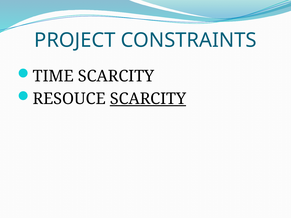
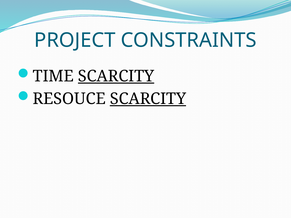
SCARCITY at (116, 76) underline: none -> present
